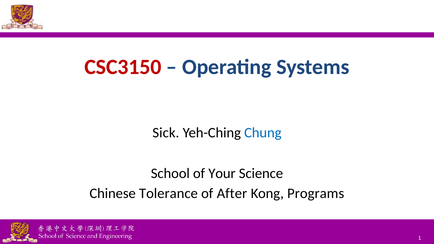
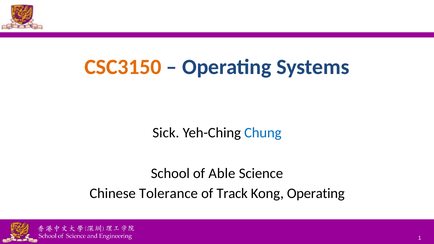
CSC3150 colour: red -> orange
Your: Your -> Able
After: After -> Track
Kong Programs: Programs -> Operating
